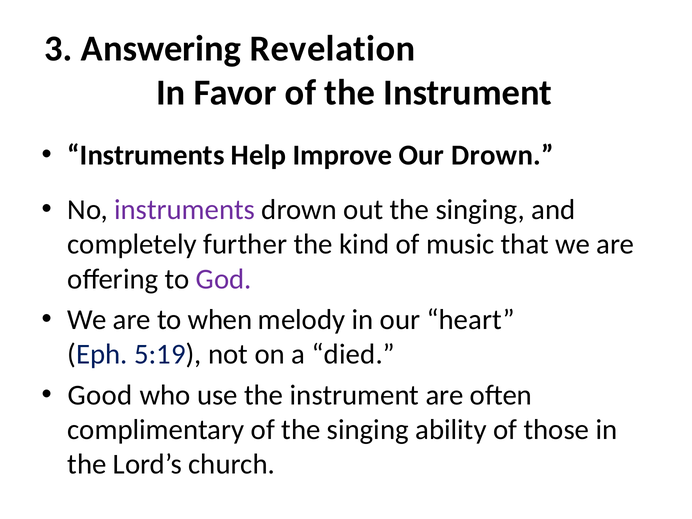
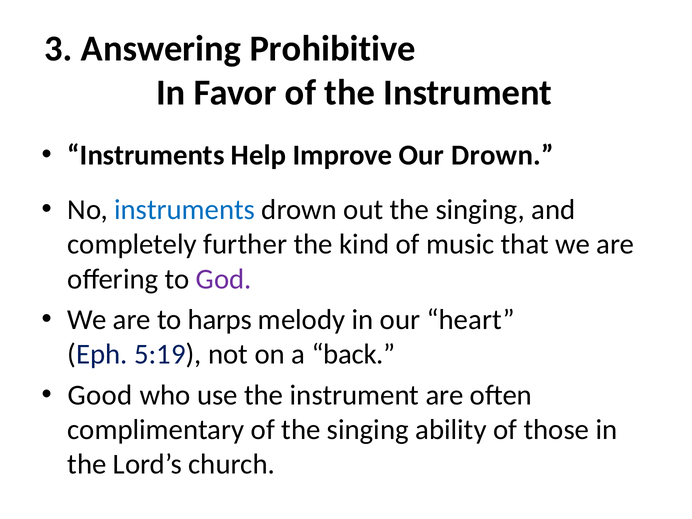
Revelation: Revelation -> Prohibitive
instruments at (185, 210) colour: purple -> blue
when: when -> harps
died: died -> back
